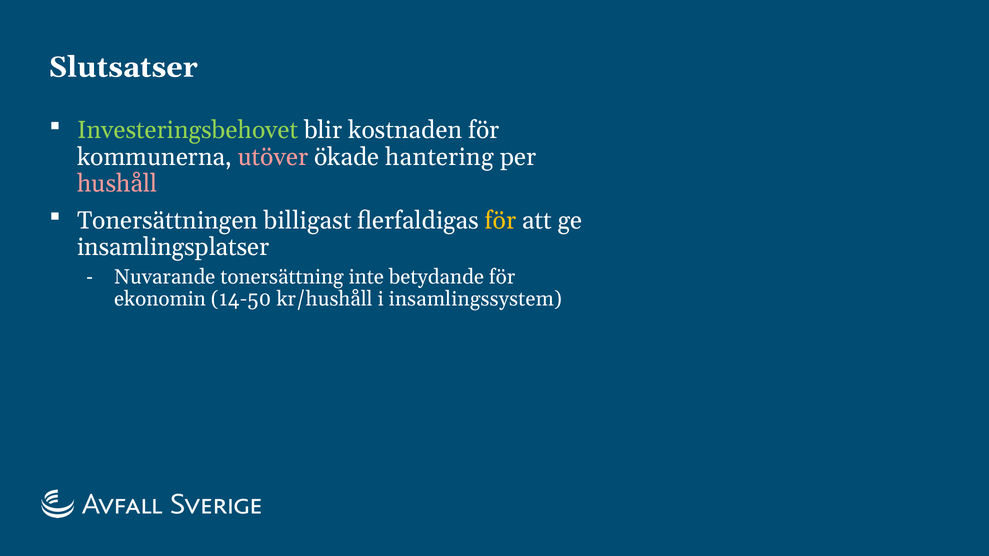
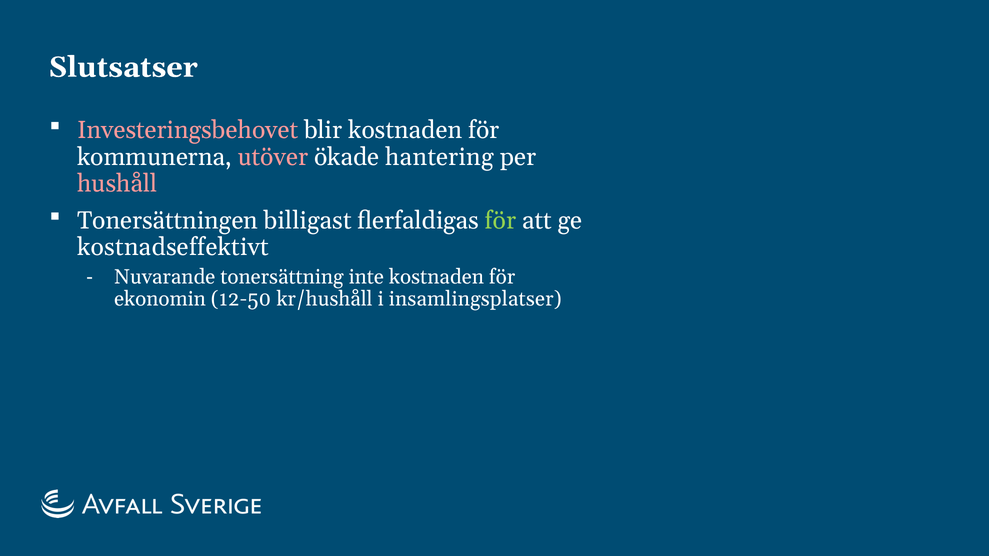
Investeringsbehovet colour: light green -> pink
för at (501, 221) colour: yellow -> light green
insamlingsplatser: insamlingsplatser -> kostnadseffektivt
inte betydande: betydande -> kostnaden
14-50: 14-50 -> 12-50
insamlingssystem: insamlingssystem -> insamlingsplatser
